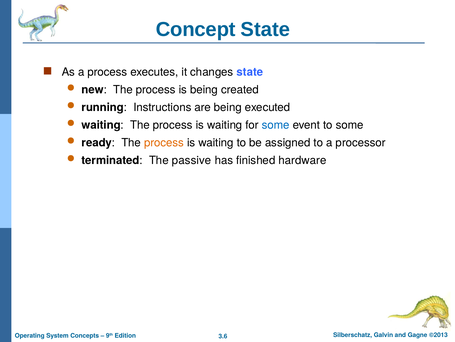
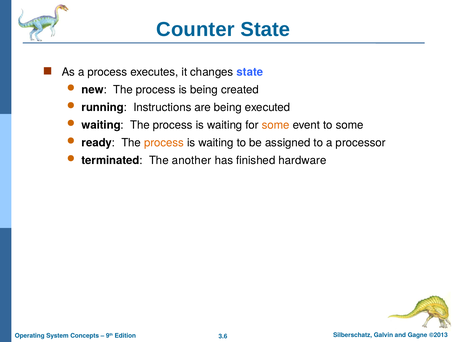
Concept: Concept -> Counter
some at (276, 125) colour: blue -> orange
passive: passive -> another
